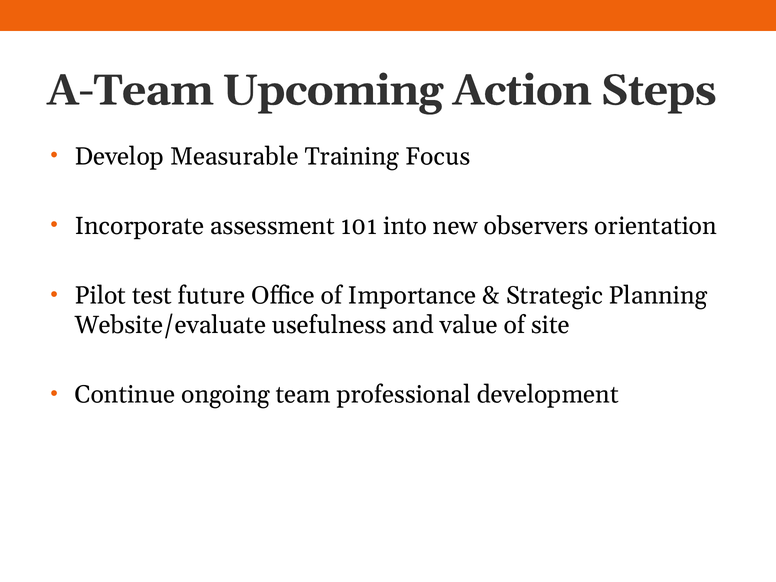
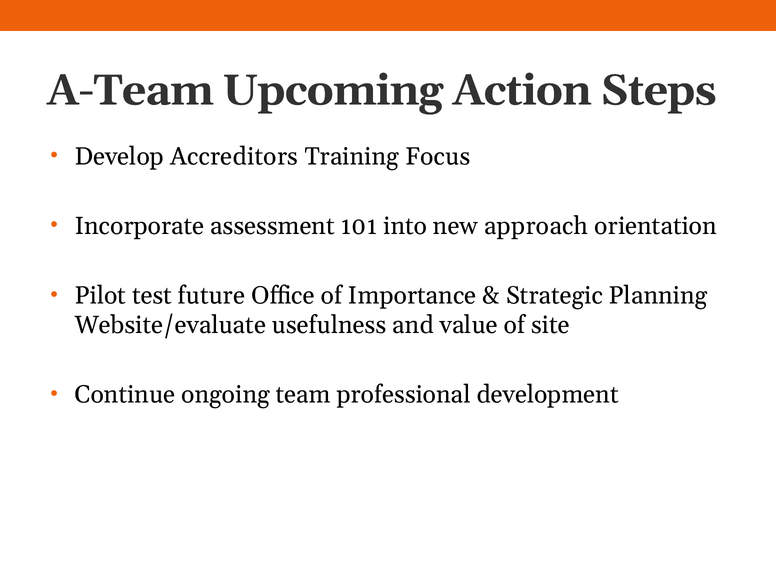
Measurable: Measurable -> Accreditors
observers: observers -> approach
